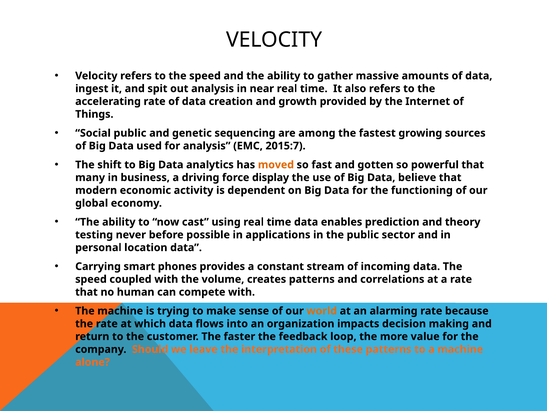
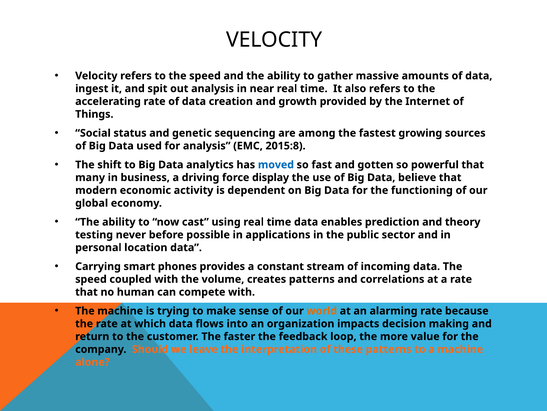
Social public: public -> status
2015:7: 2015:7 -> 2015:8
moved colour: orange -> blue
